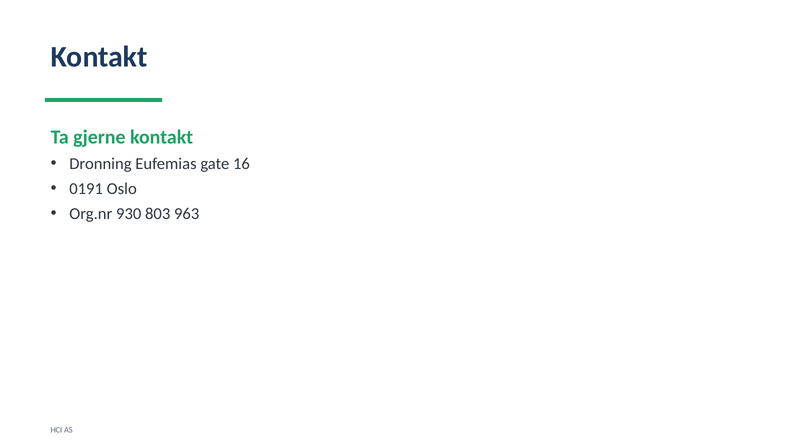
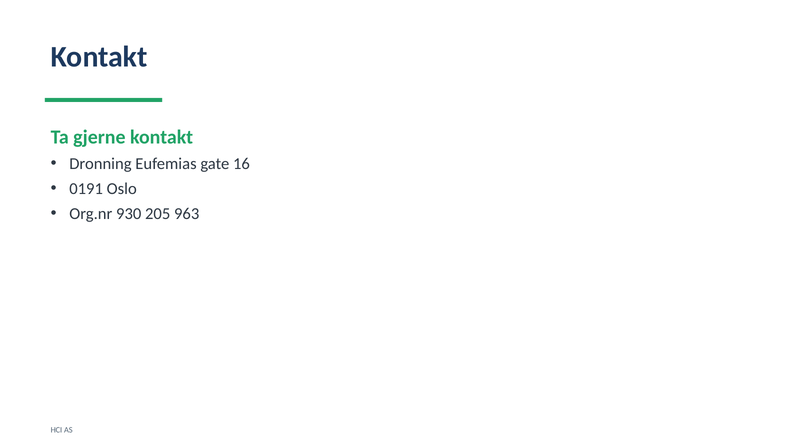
803: 803 -> 205
